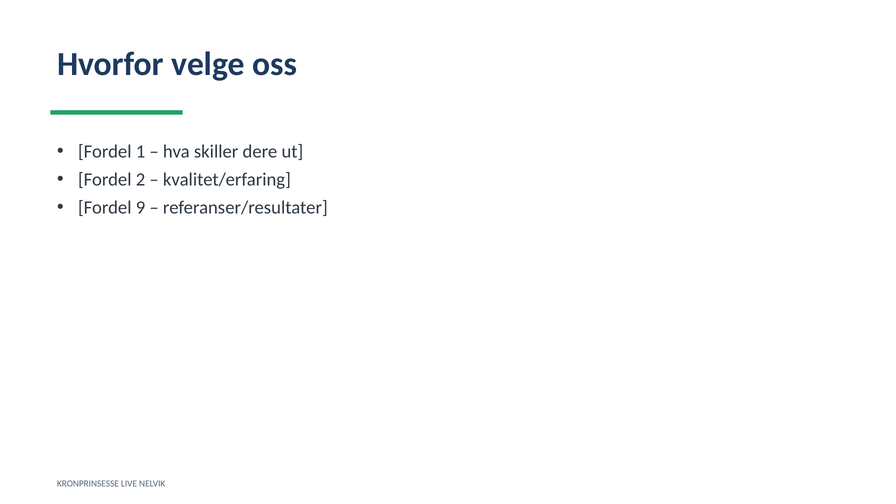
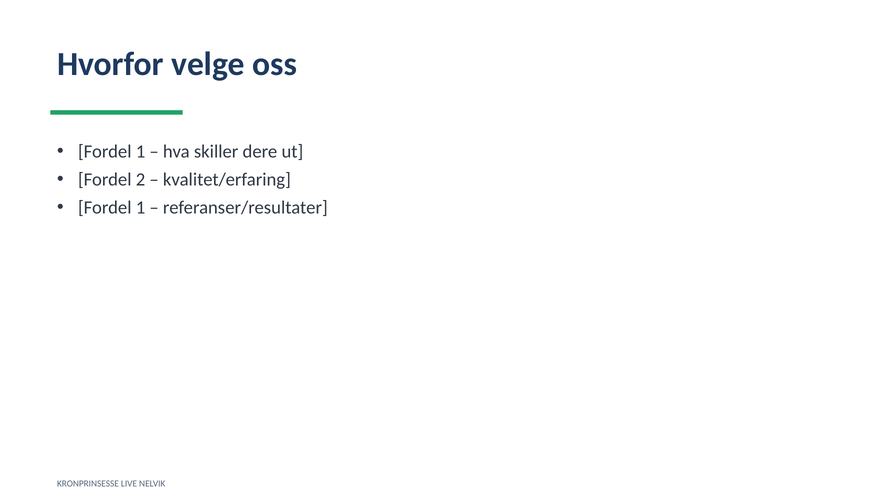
9 at (141, 208): 9 -> 1
